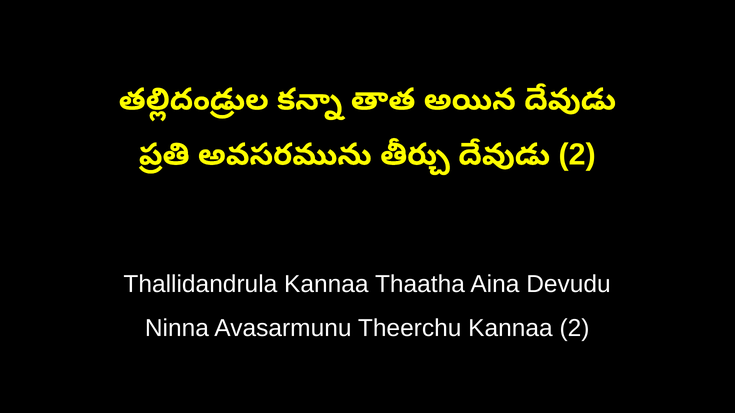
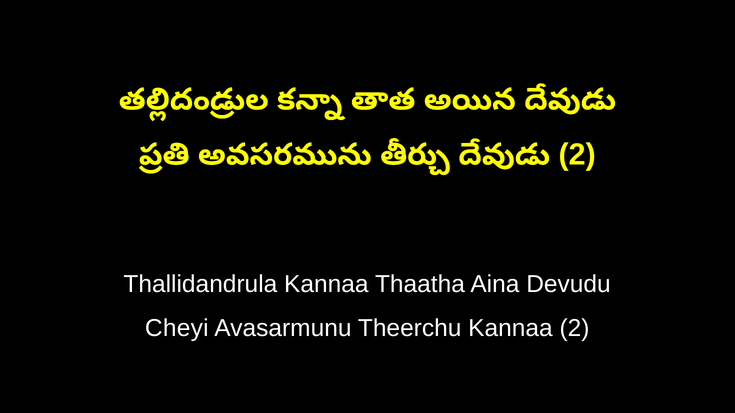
Ninna: Ninna -> Cheyi
